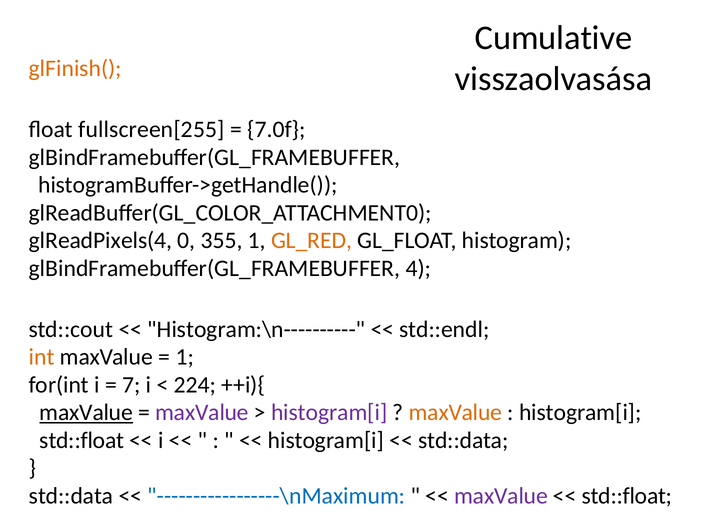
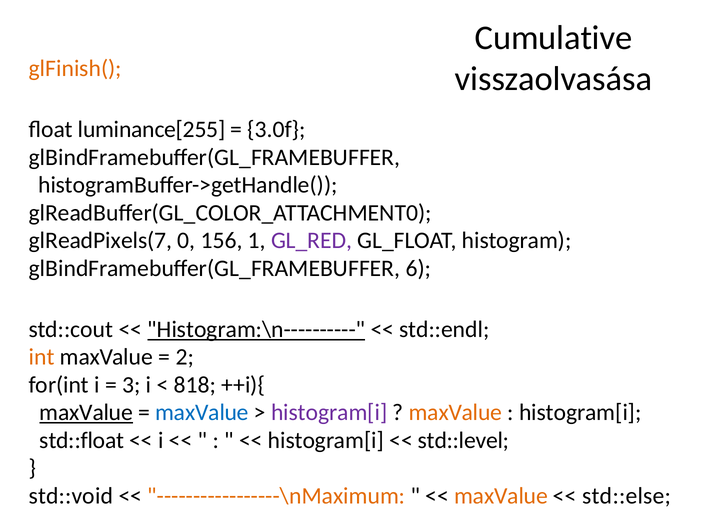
fullscreen[255: fullscreen[255 -> luminance[255
7.0f: 7.0f -> 3.0f
glReadPixels(4: glReadPixels(4 -> glReadPixels(7
355: 355 -> 156
GL_RED colour: orange -> purple
4: 4 -> 6
Histogram:\n---------- underline: none -> present
1 at (185, 357): 1 -> 2
7: 7 -> 3
224: 224 -> 818
maxValue at (202, 413) colour: purple -> blue
std::data at (463, 441): std::data -> std::level
std::data at (71, 496): std::data -> std::void
-----------------\nMaximum colour: blue -> orange
maxValue at (501, 496) colour: purple -> orange
std::float at (627, 496): std::float -> std::else
